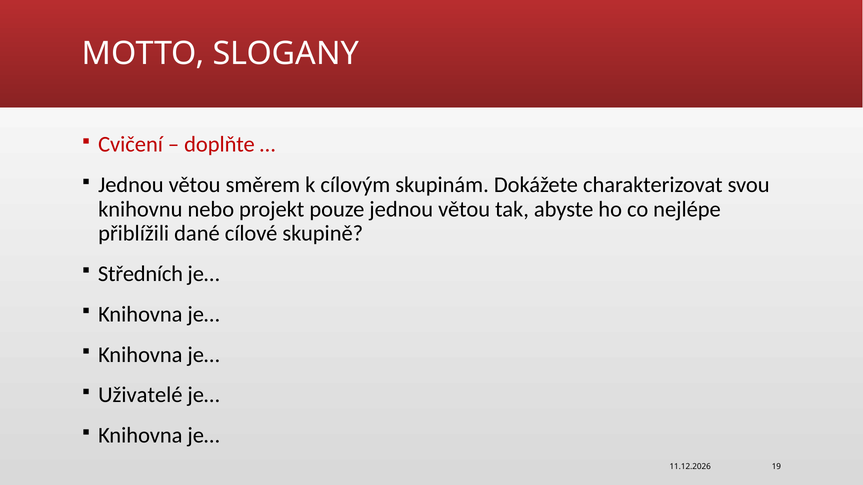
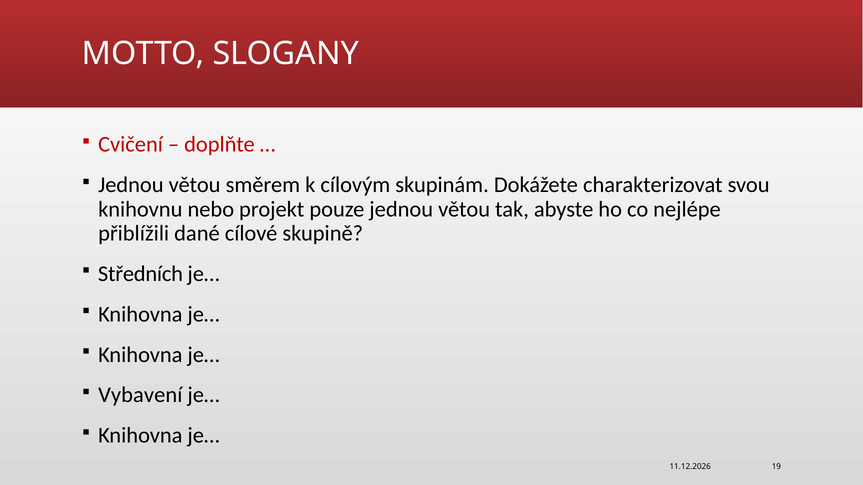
Uživatelé: Uživatelé -> Vybavení
